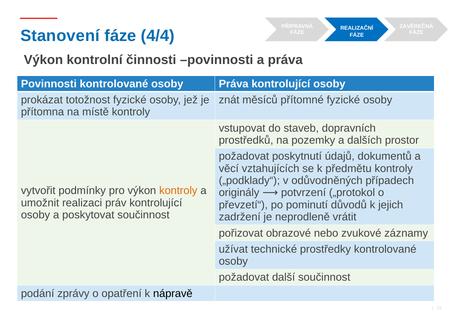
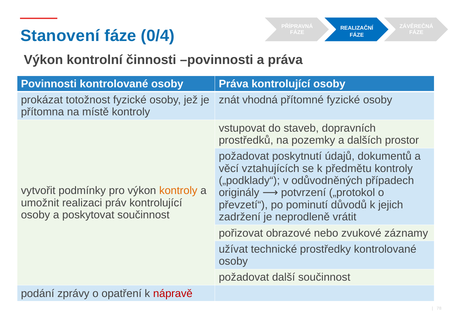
4/4: 4/4 -> 0/4
měsíců: měsíců -> vhodná
nápravě colour: black -> red
